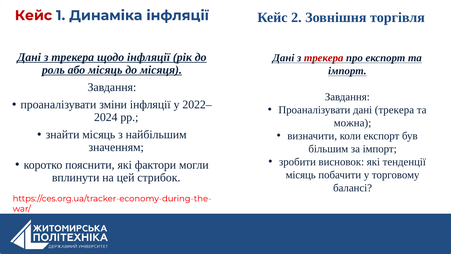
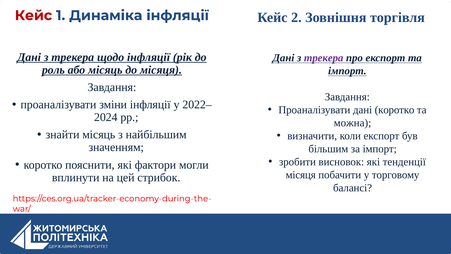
трекера at (324, 58) colour: red -> purple
дані трекера: трекера -> коротко
місяць at (301, 175): місяць -> місяця
